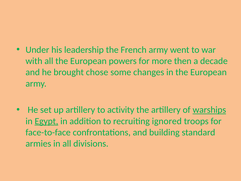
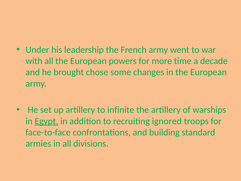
then: then -> time
activity: activity -> infinite
warships underline: present -> none
